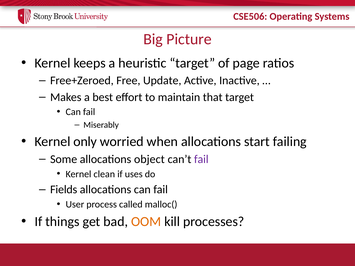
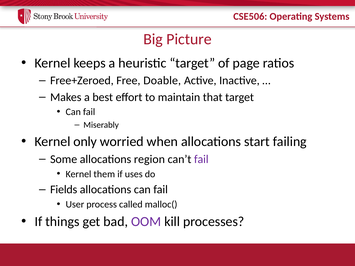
Update: Update -> Doable
object: object -> region
clean: clean -> them
OOM colour: orange -> purple
